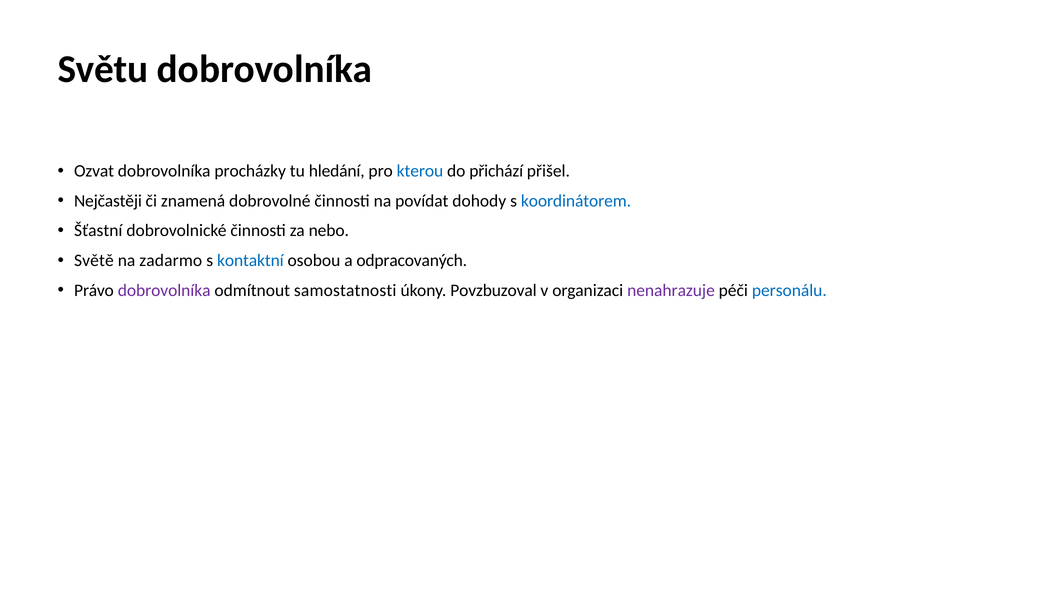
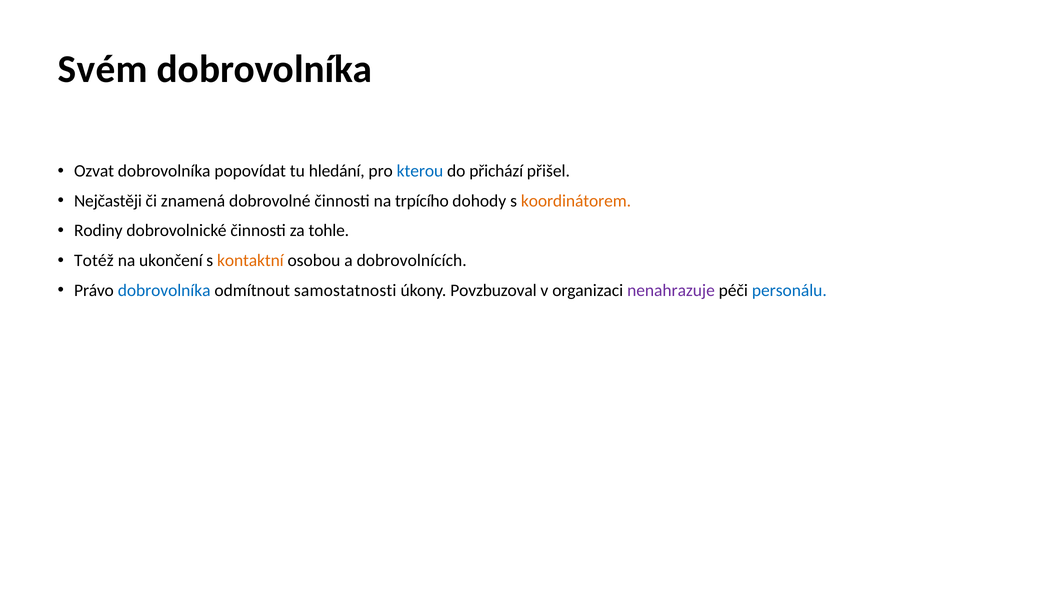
Světu: Světu -> Svém
procházky: procházky -> popovídat
povídat: povídat -> trpícího
koordinátorem colour: blue -> orange
Šťastní: Šťastní -> Rodiny
nebo: nebo -> tohle
Světě: Světě -> Totéž
zadarmo: zadarmo -> ukončení
kontaktní colour: blue -> orange
odpracovaných: odpracovaných -> dobrovolnících
dobrovolníka at (164, 290) colour: purple -> blue
